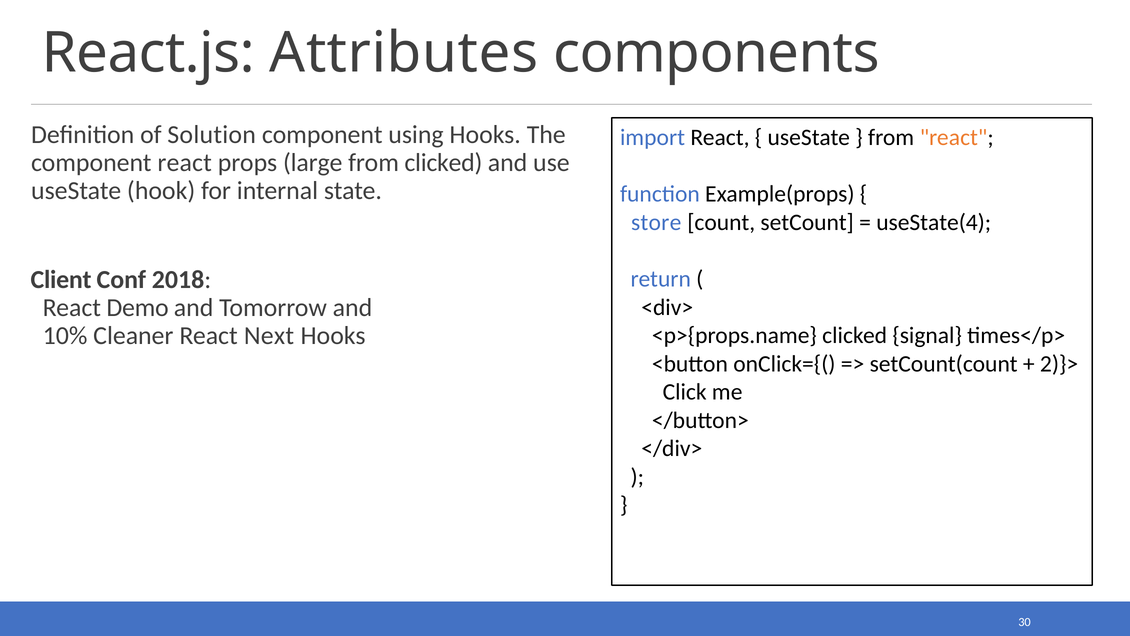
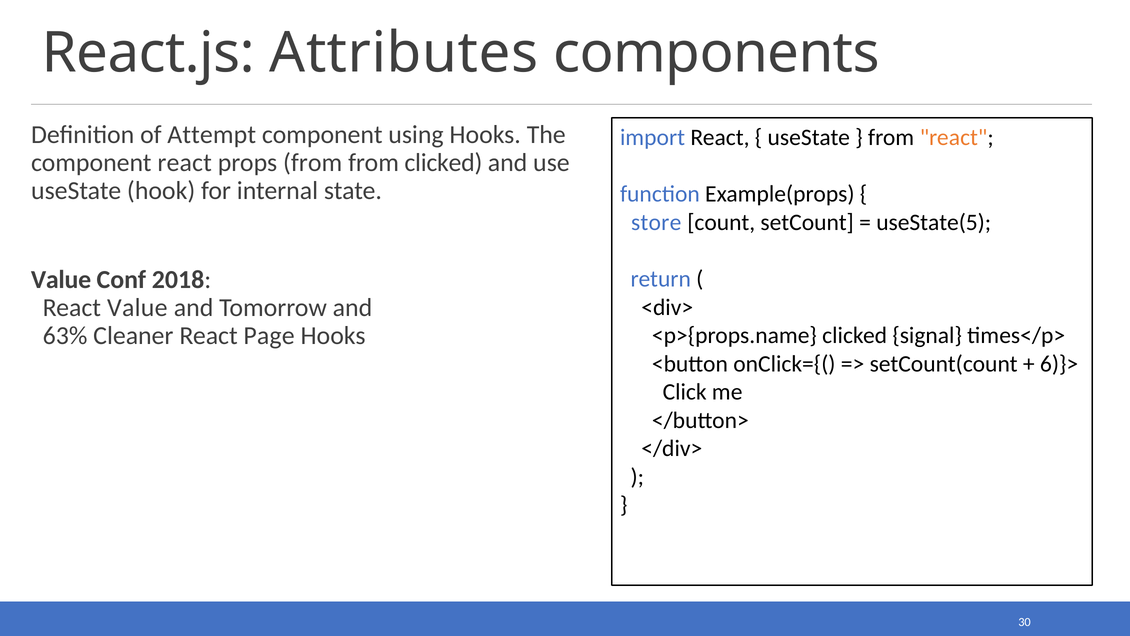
Solution: Solution -> Attempt
props large: large -> from
useState(4: useState(4 -> useState(5
Client at (61, 280): Client -> Value
React Demo: Demo -> Value
10%: 10% -> 63%
Next: Next -> Page
2)}>: 2)}> -> 6)}>
